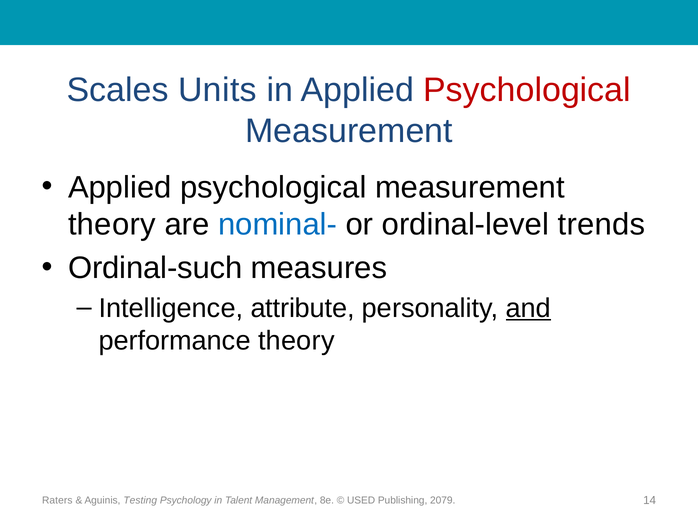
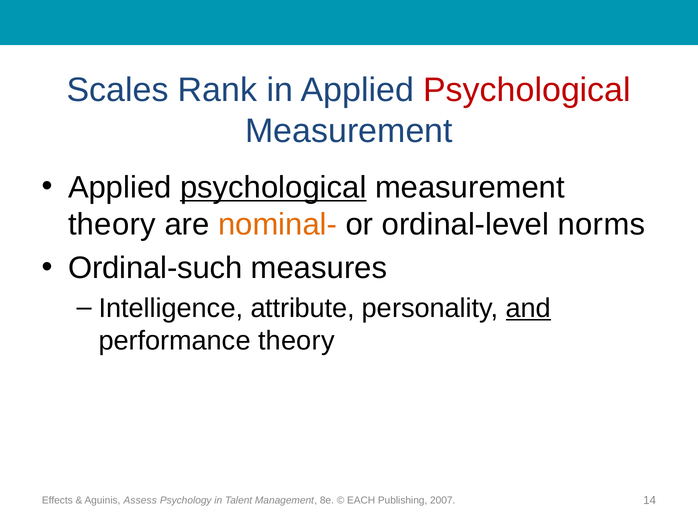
Units: Units -> Rank
psychological at (273, 187) underline: none -> present
nominal- colour: blue -> orange
trends: trends -> norms
Raters: Raters -> Effects
Testing: Testing -> Assess
USED: USED -> EACH
2079: 2079 -> 2007
